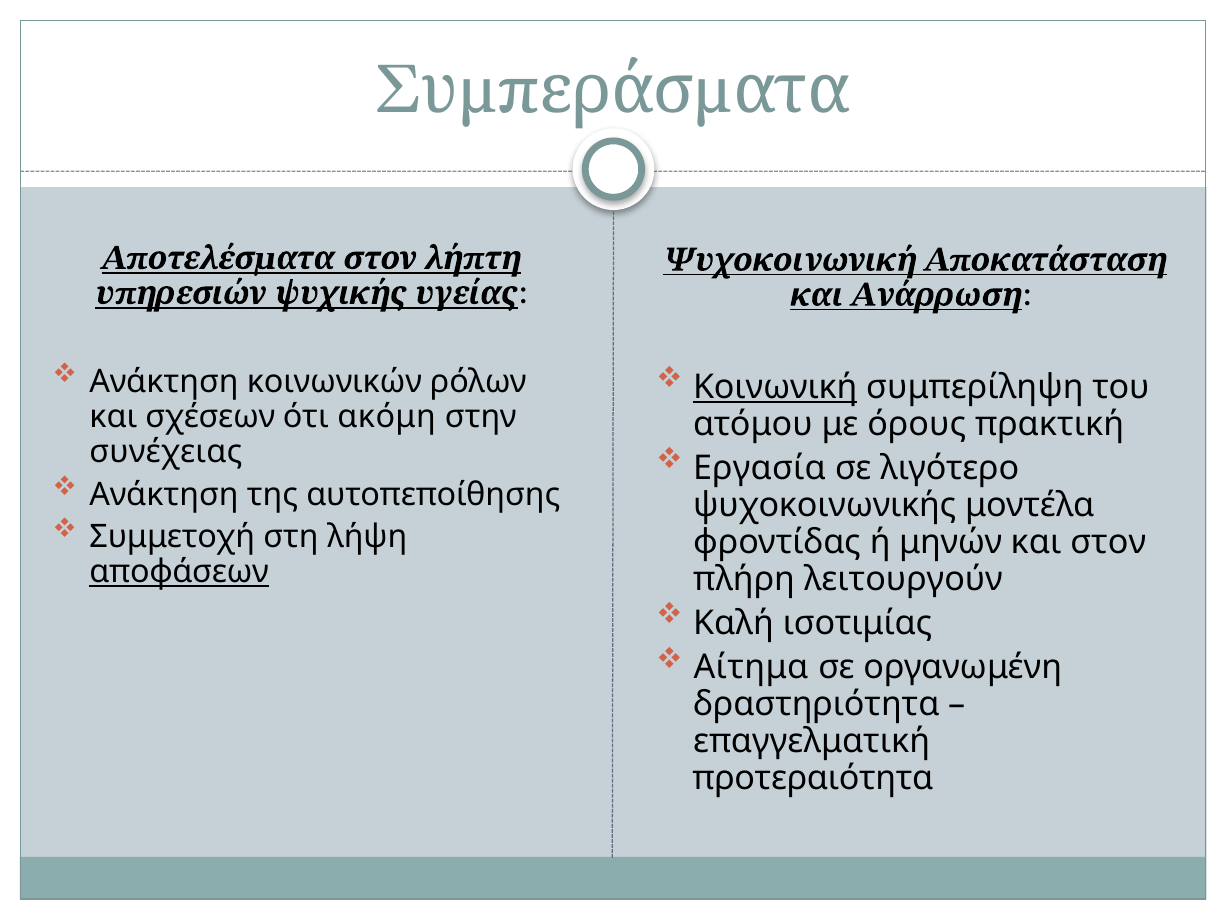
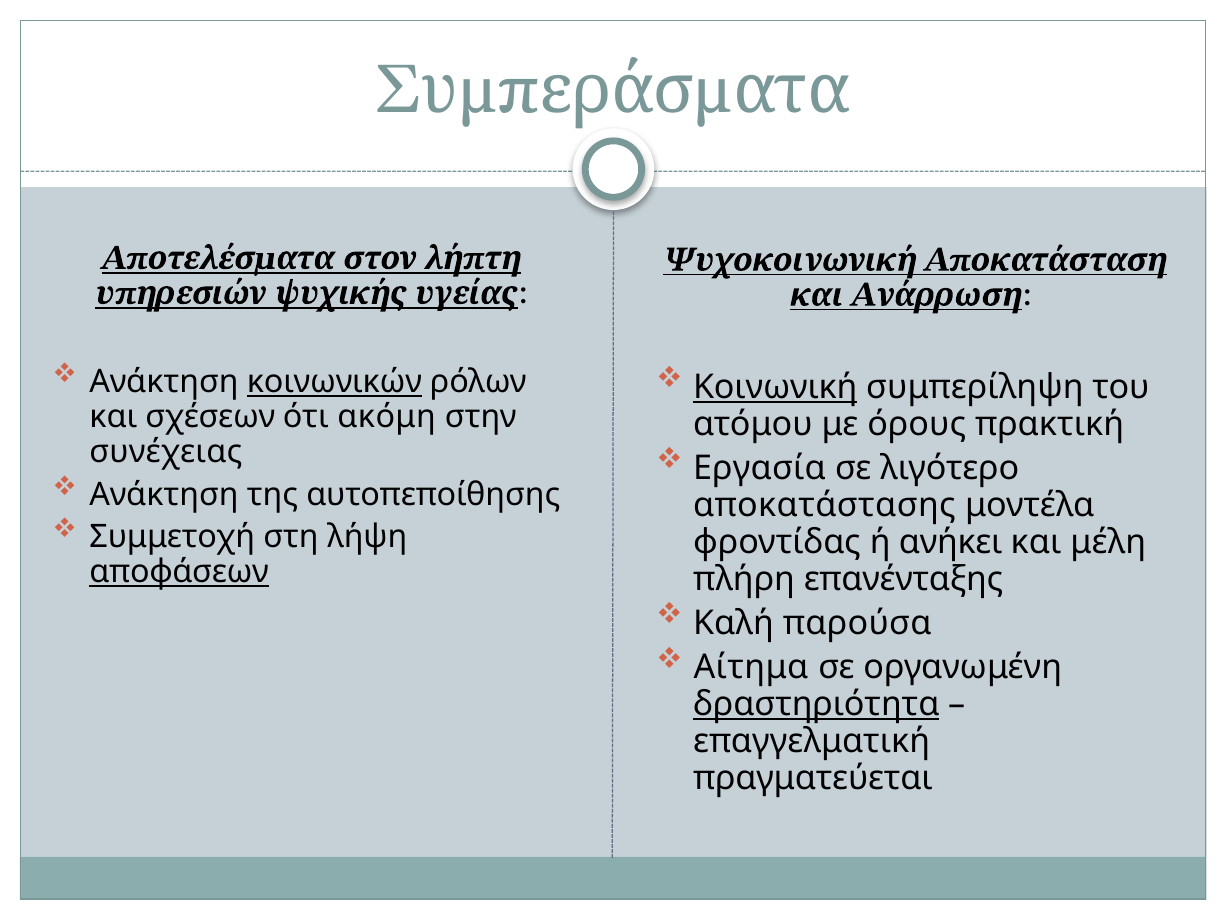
κοινωνικών underline: none -> present
ψυχοκοινωνικής: ψυχοκοινωνικής -> αποκατάστασης
μηνών: μηνών -> ανήκει
και στον: στον -> μέλη
λειτουργούν: λειτουργούν -> επανένταξης
ισοτιμίας: ισοτιμίας -> παρούσα
δραστηριότητα underline: none -> present
προτεραιότητα: προτεραιότητα -> πραγματεύεται
